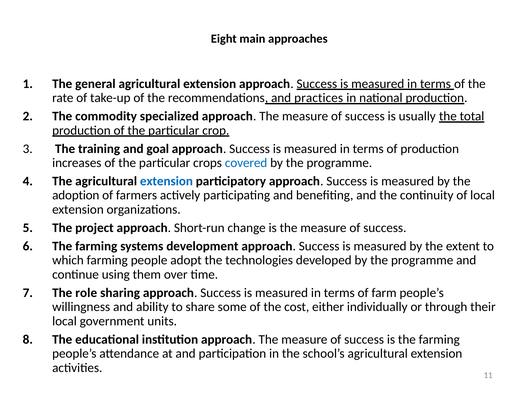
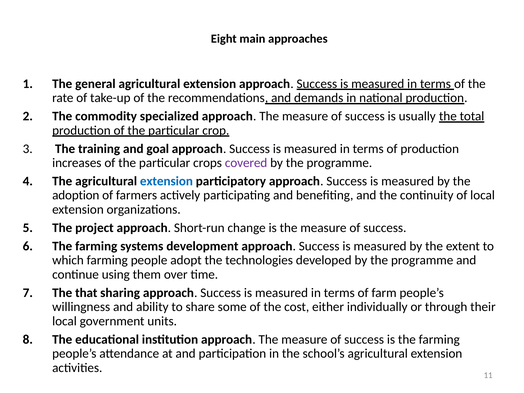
practices: practices -> demands
covered colour: blue -> purple
role: role -> that
